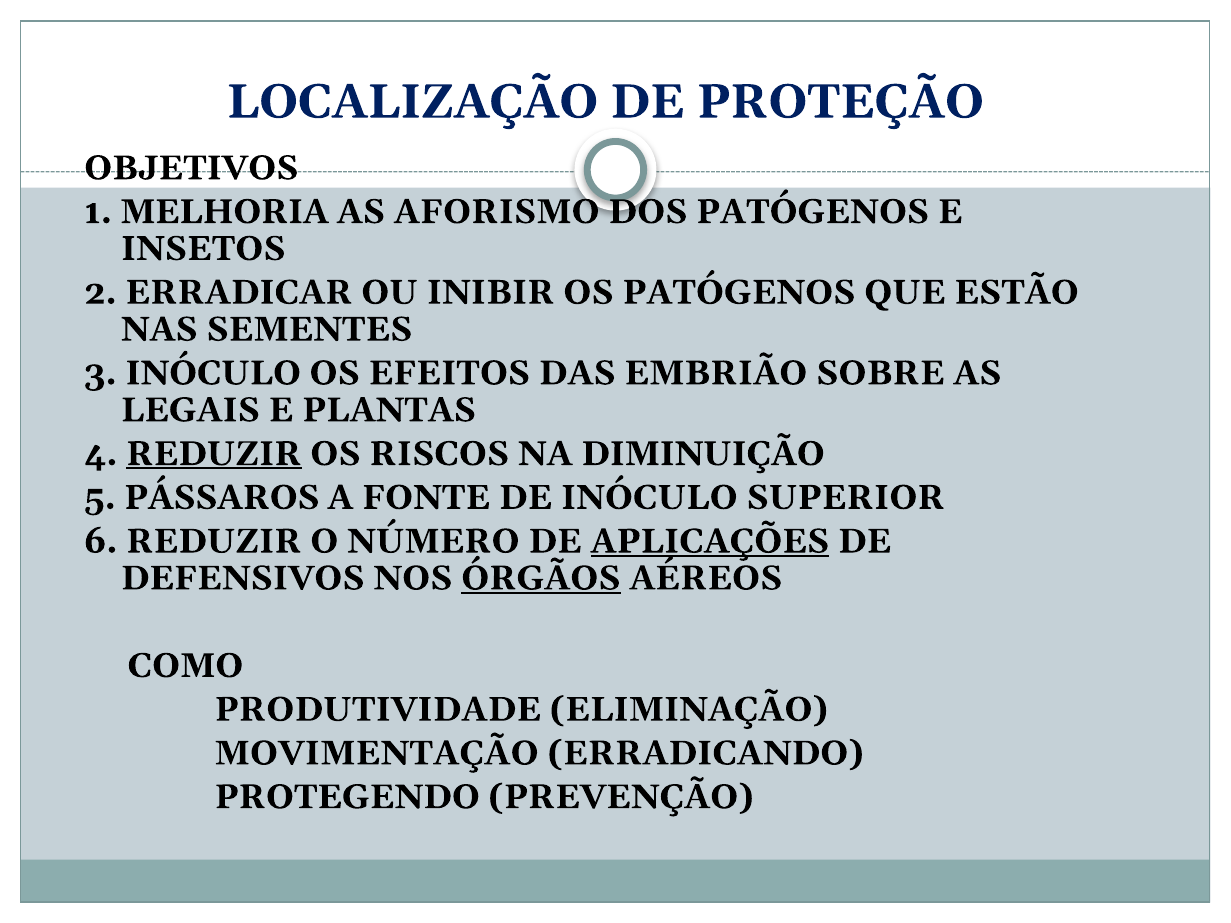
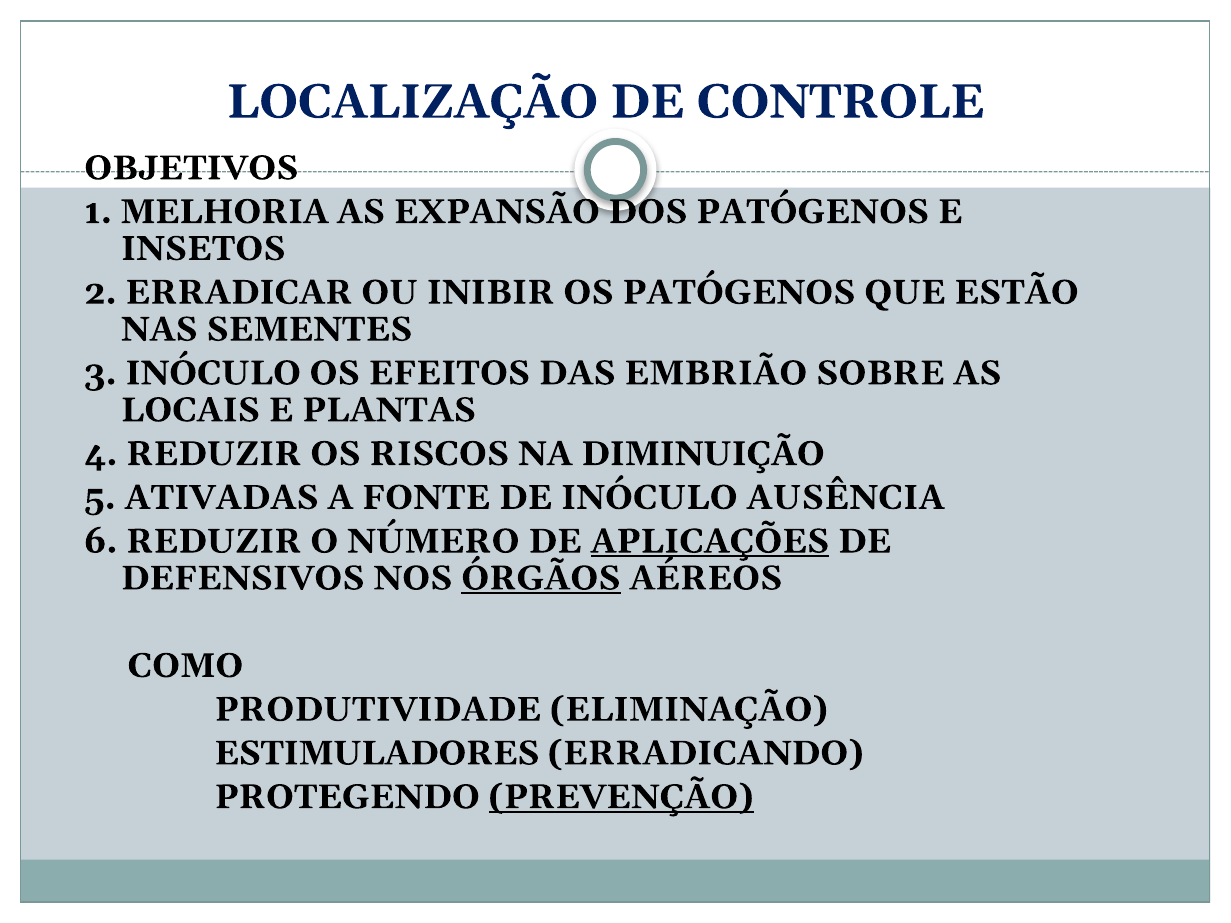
PROTEÇÃO: PROTEÇÃO -> CONTROLE
AFORISMO: AFORISMO -> EXPANSÃO
LEGAIS: LEGAIS -> LOCAIS
REDUZIR at (214, 454) underline: present -> none
PÁSSAROS: PÁSSAROS -> ATIVADAS
SUPERIOR: SUPERIOR -> AUSÊNCIA
MOVIMENTAÇÃO: MOVIMENTAÇÃO -> ESTIMULADORES
PREVENÇÃO underline: none -> present
